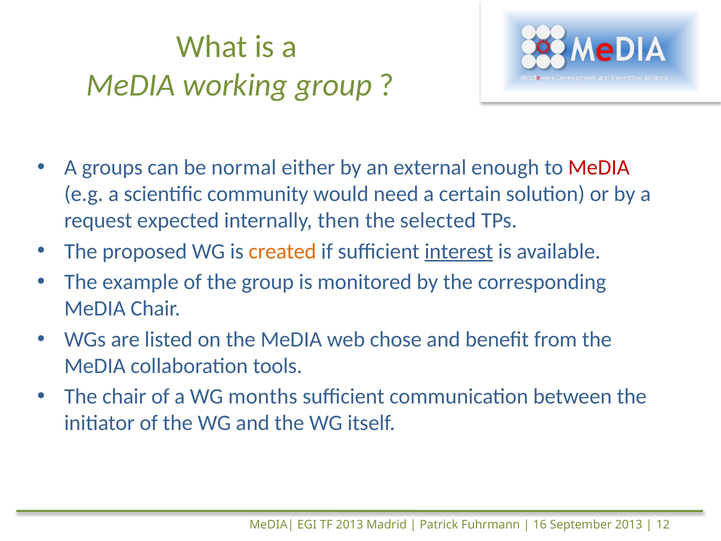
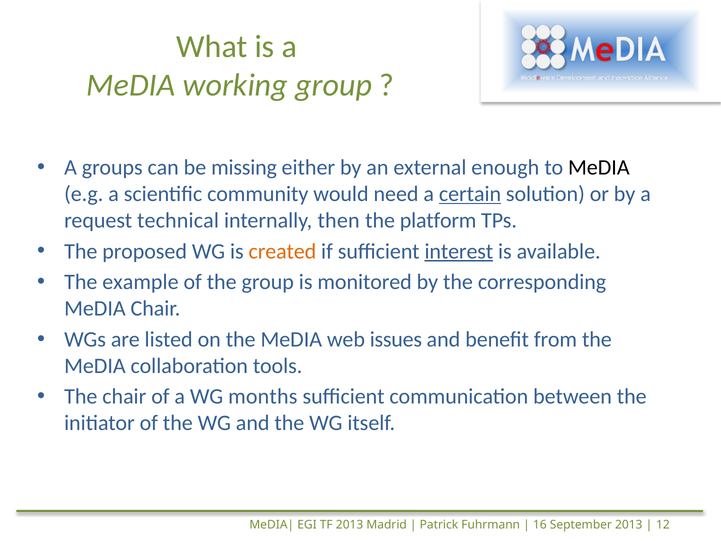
normal: normal -> missing
MeDIA at (599, 168) colour: red -> black
certain underline: none -> present
expected: expected -> technical
selected: selected -> platform
chose: chose -> issues
